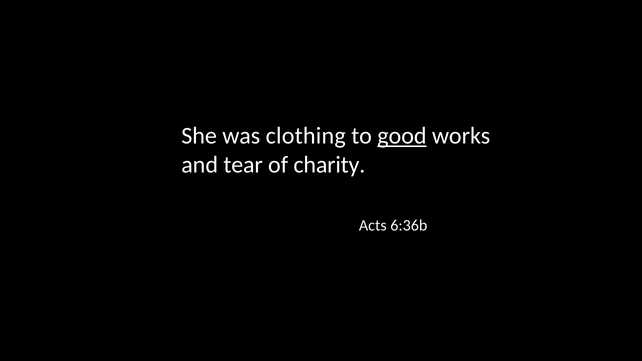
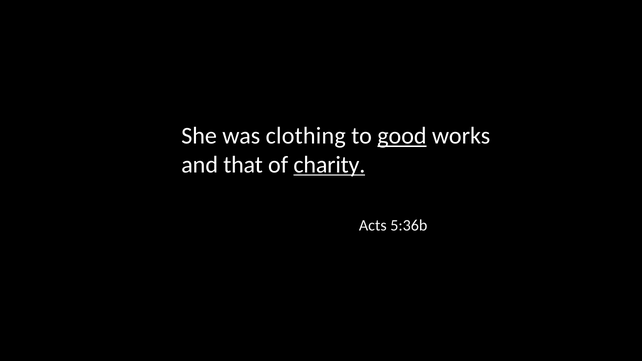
tear: tear -> that
charity underline: none -> present
6:36b: 6:36b -> 5:36b
